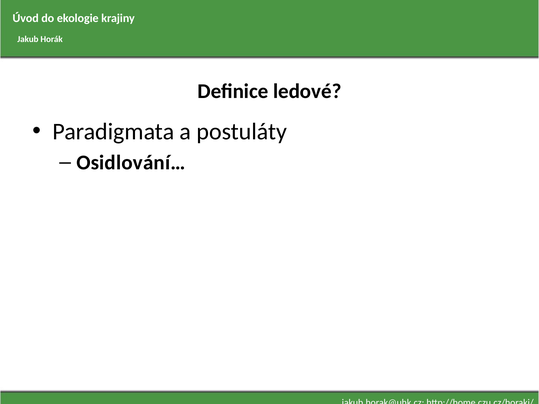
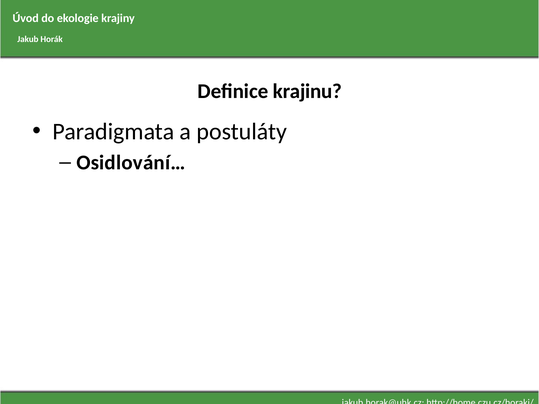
ledové: ledové -> krajinu
